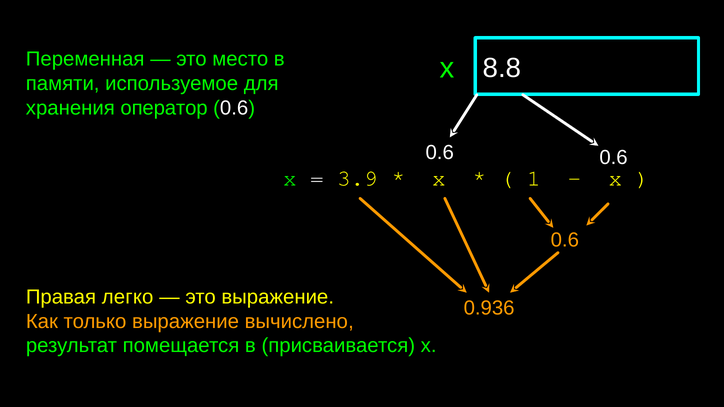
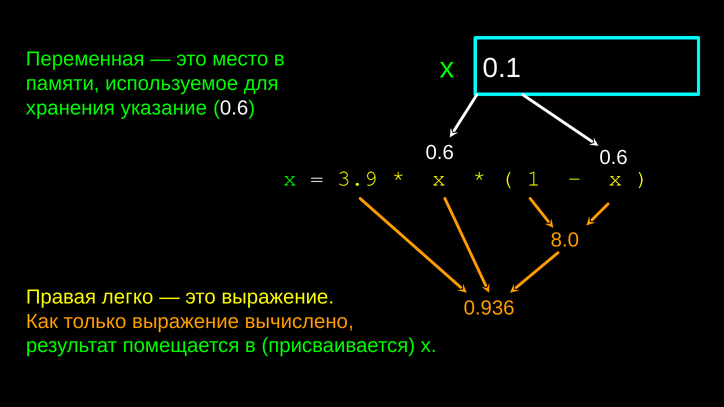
8.8: 8.8 -> 0.1
оператор: оператор -> указание
0.6 at (565, 240): 0.6 -> 8.0
